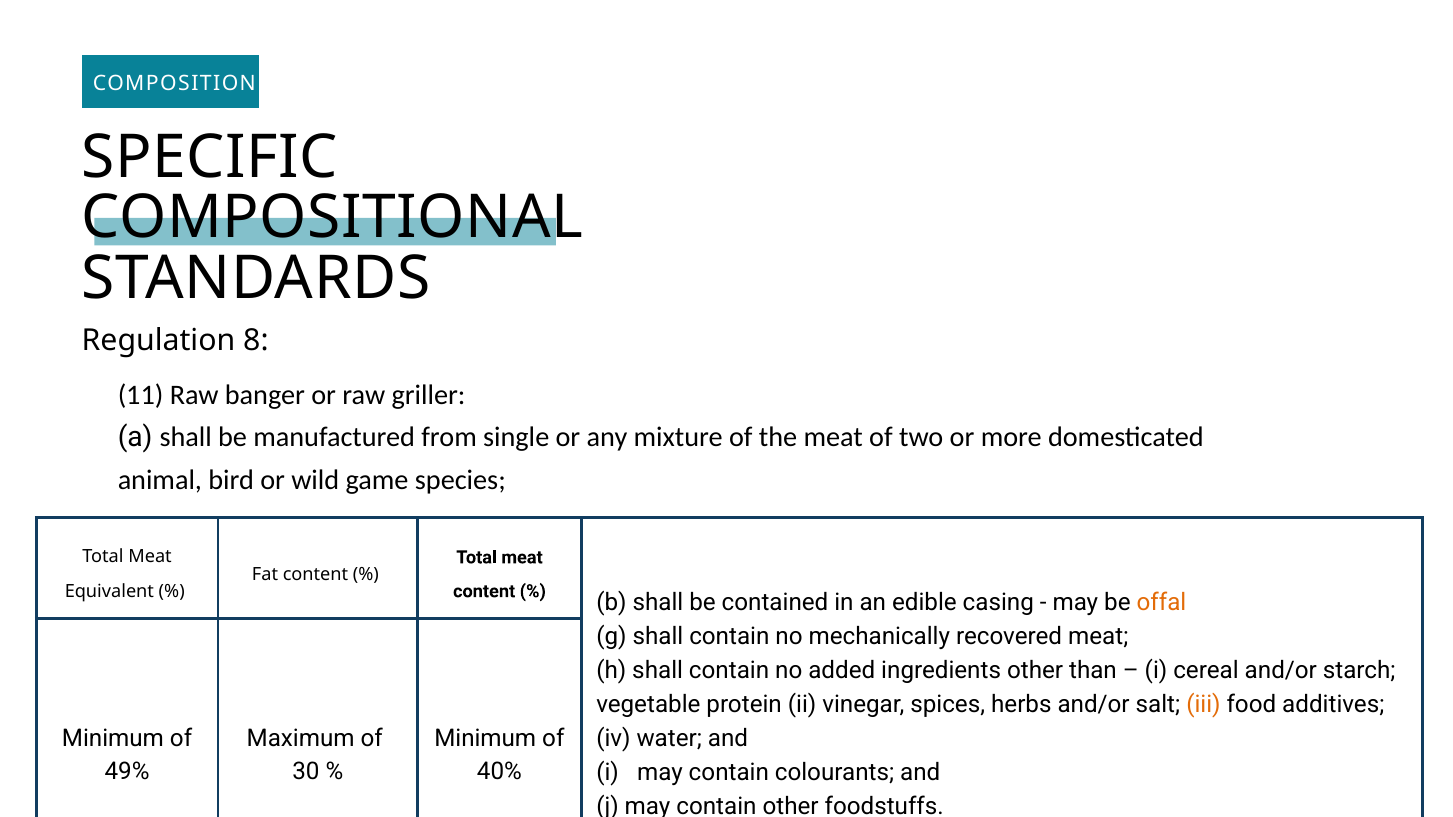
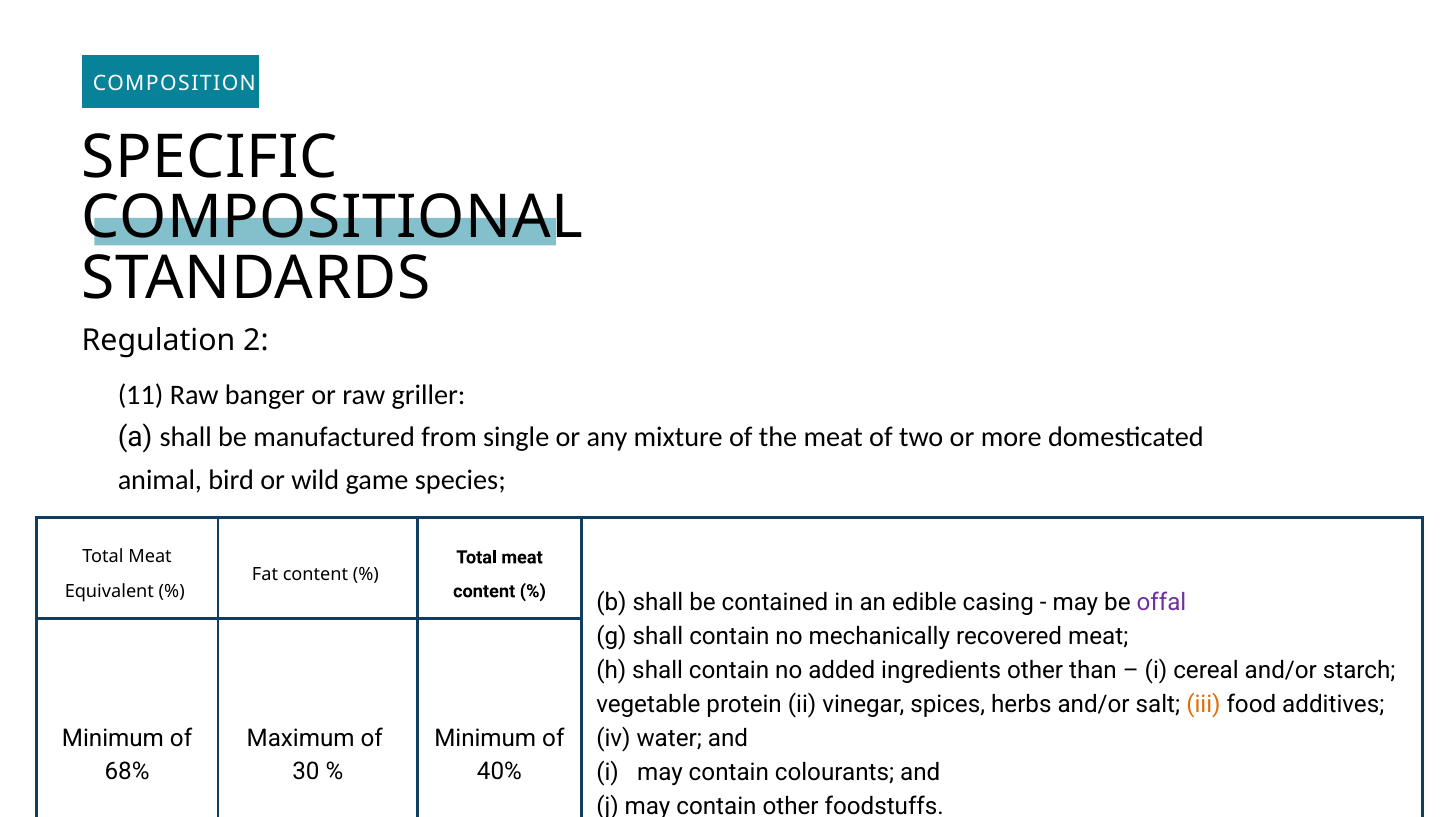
8: 8 -> 2
offal colour: orange -> purple
49%: 49% -> 68%
